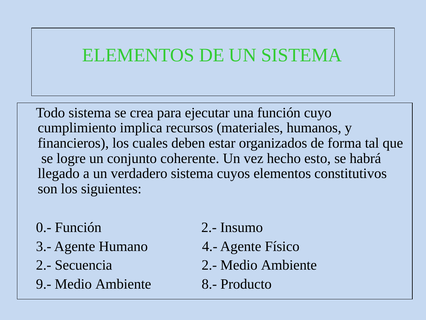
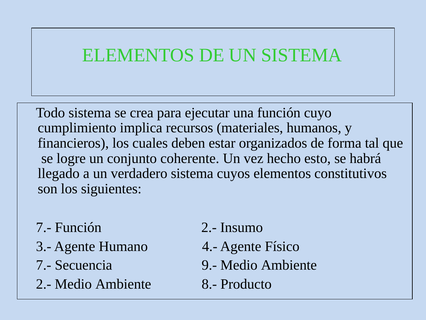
0.- at (44, 227): 0.- -> 7.-
2.- at (44, 265): 2.- -> 7.-
2.- at (209, 265): 2.- -> 9.-
9.- at (44, 283): 9.- -> 2.-
